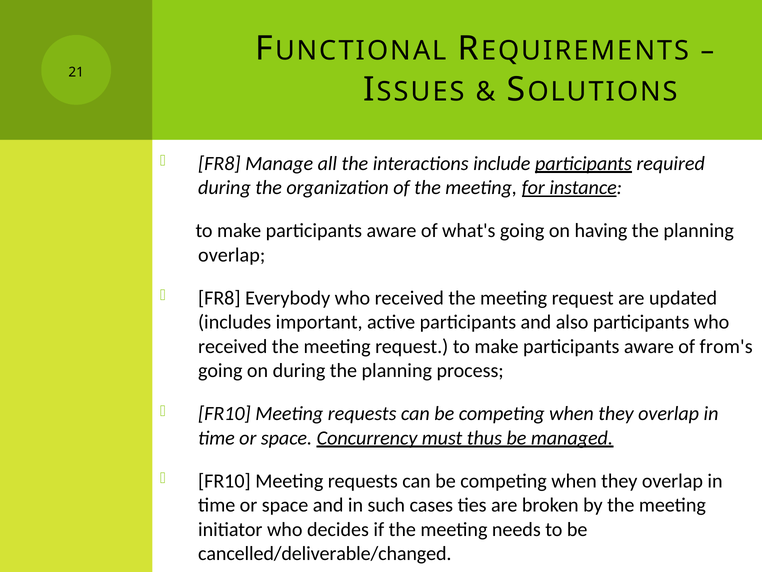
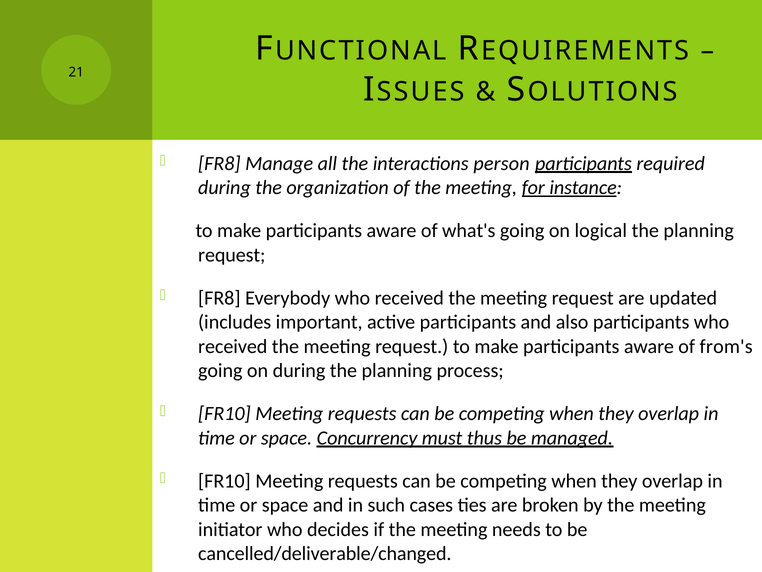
include: include -> person
having: having -> logical
overlap at (232, 255): overlap -> request
